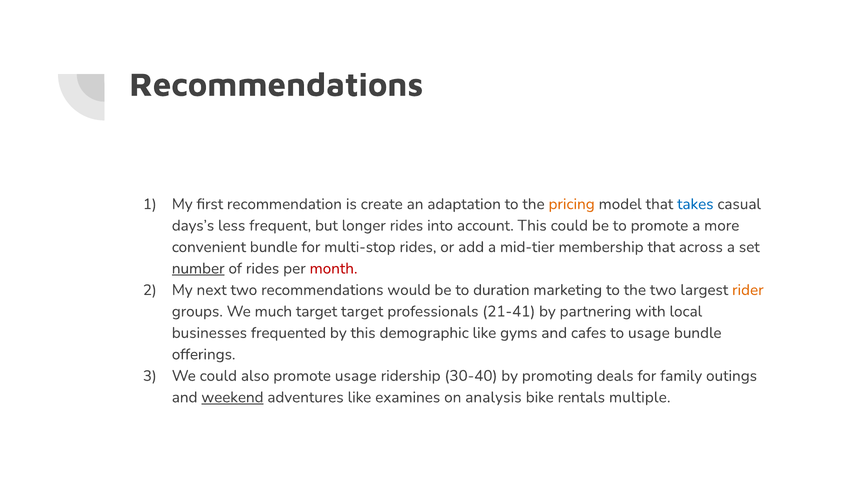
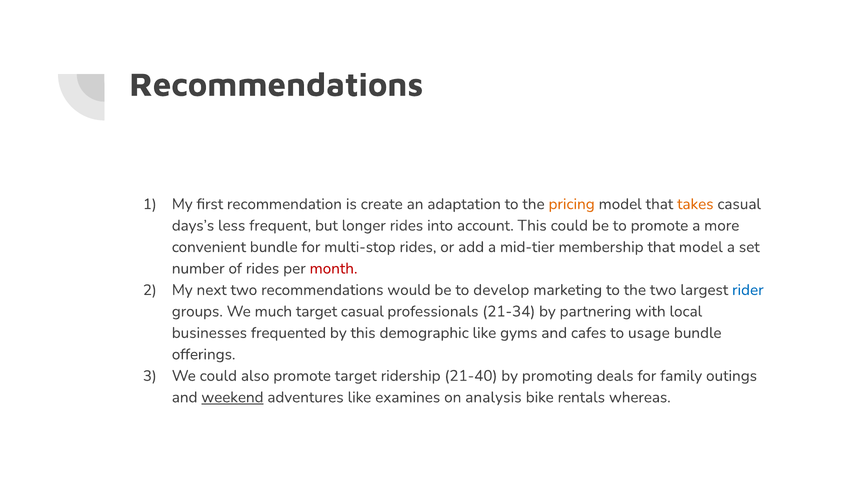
takes colour: blue -> orange
that across: across -> model
number underline: present -> none
duration: duration -> develop
rider colour: orange -> blue
target target: target -> casual
21-41: 21-41 -> 21-34
promote usage: usage -> target
30-40: 30-40 -> 21-40
multiple: multiple -> whereas
